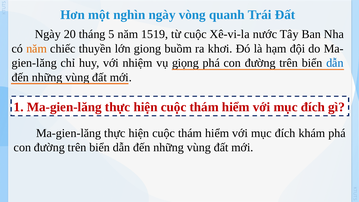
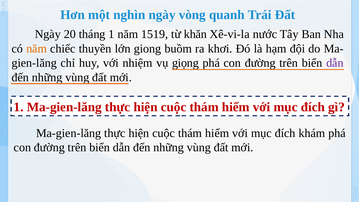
tháng 5: 5 -> 1
từ cuộc: cuộc -> khăn
dẫn at (335, 63) colour: blue -> purple
